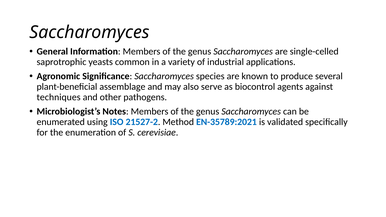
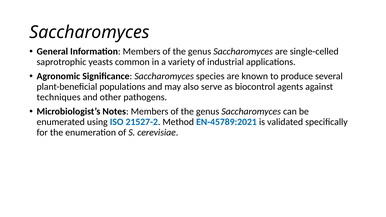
assemblage: assemblage -> populations
EN-35789:2021: EN-35789:2021 -> EN-45789:2021
